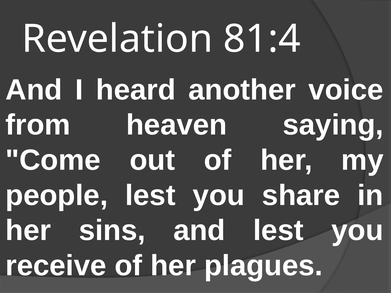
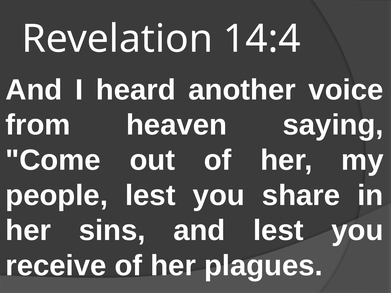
81:4: 81:4 -> 14:4
